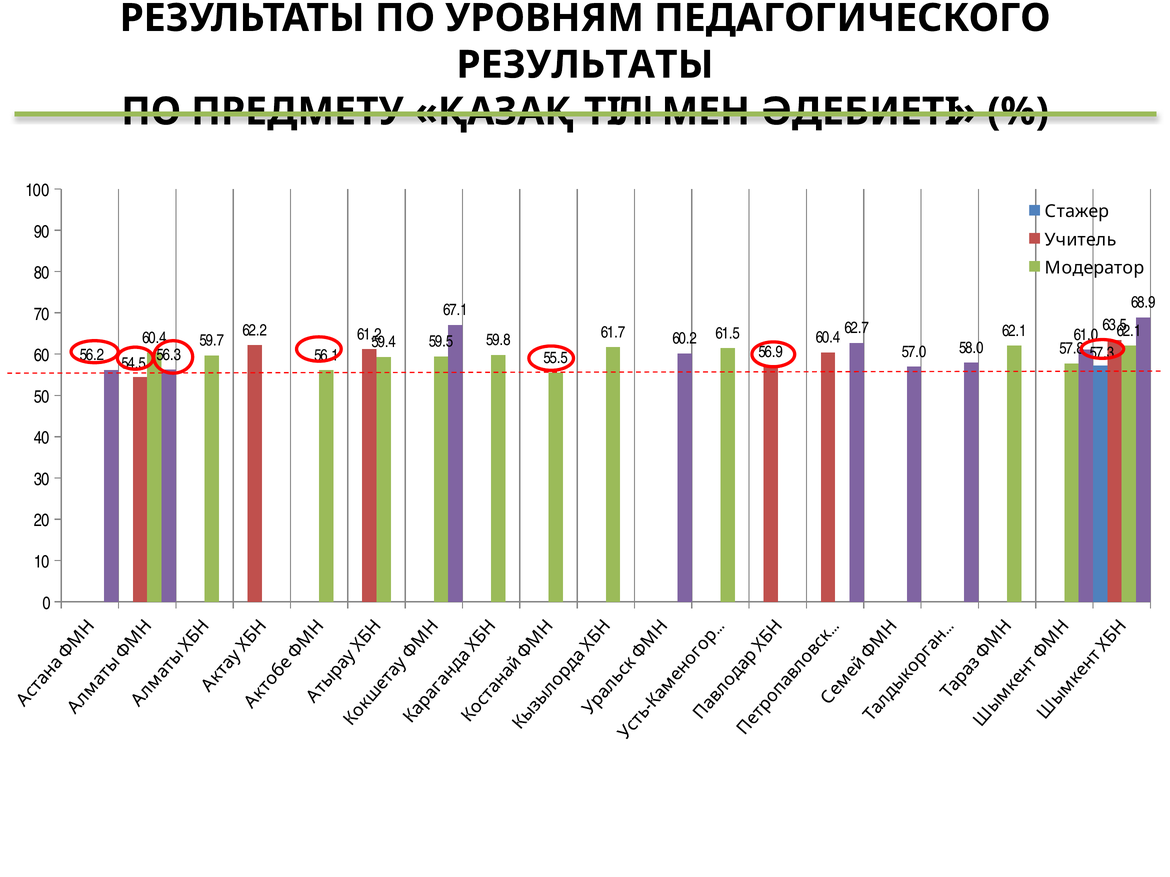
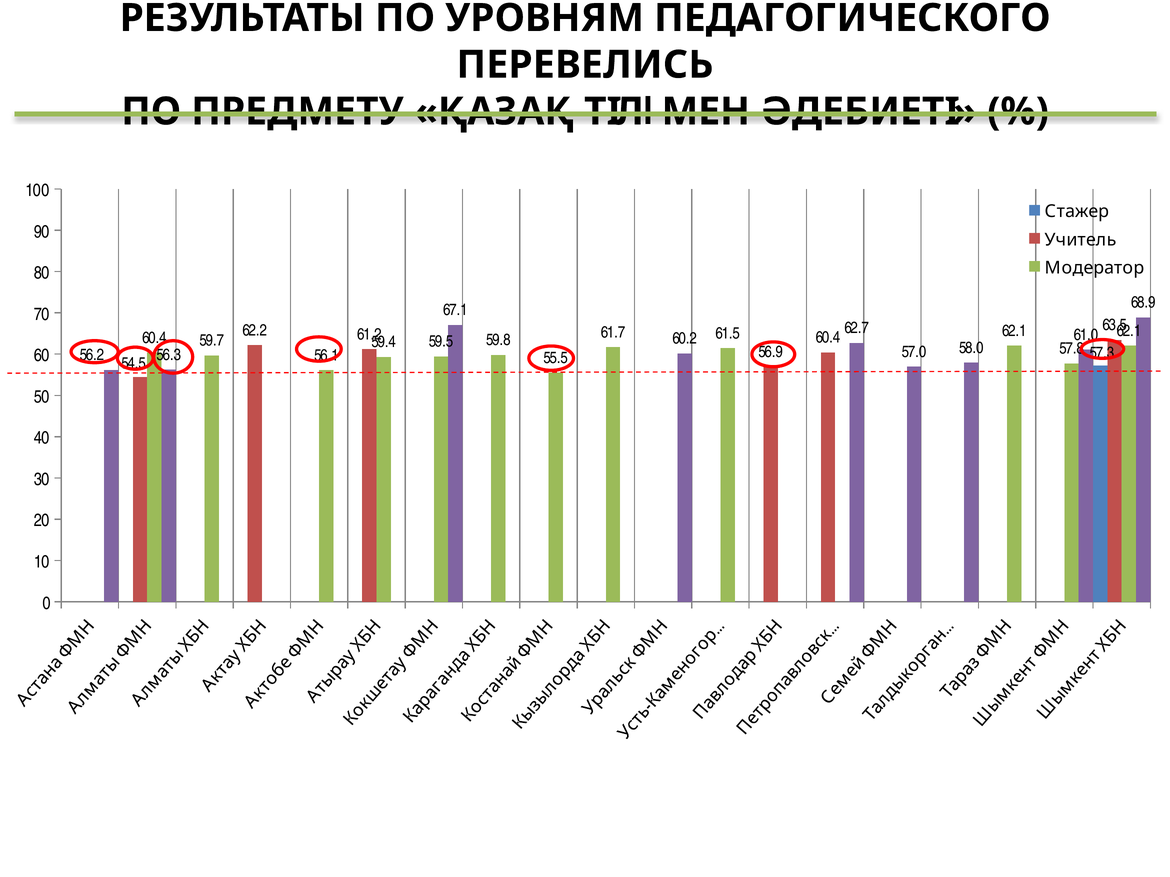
РЕЗУЛЬТАТЫ at (585, 65): РЕЗУЛЬТАТЫ -> ПЕРЕВЕЛИСЬ
